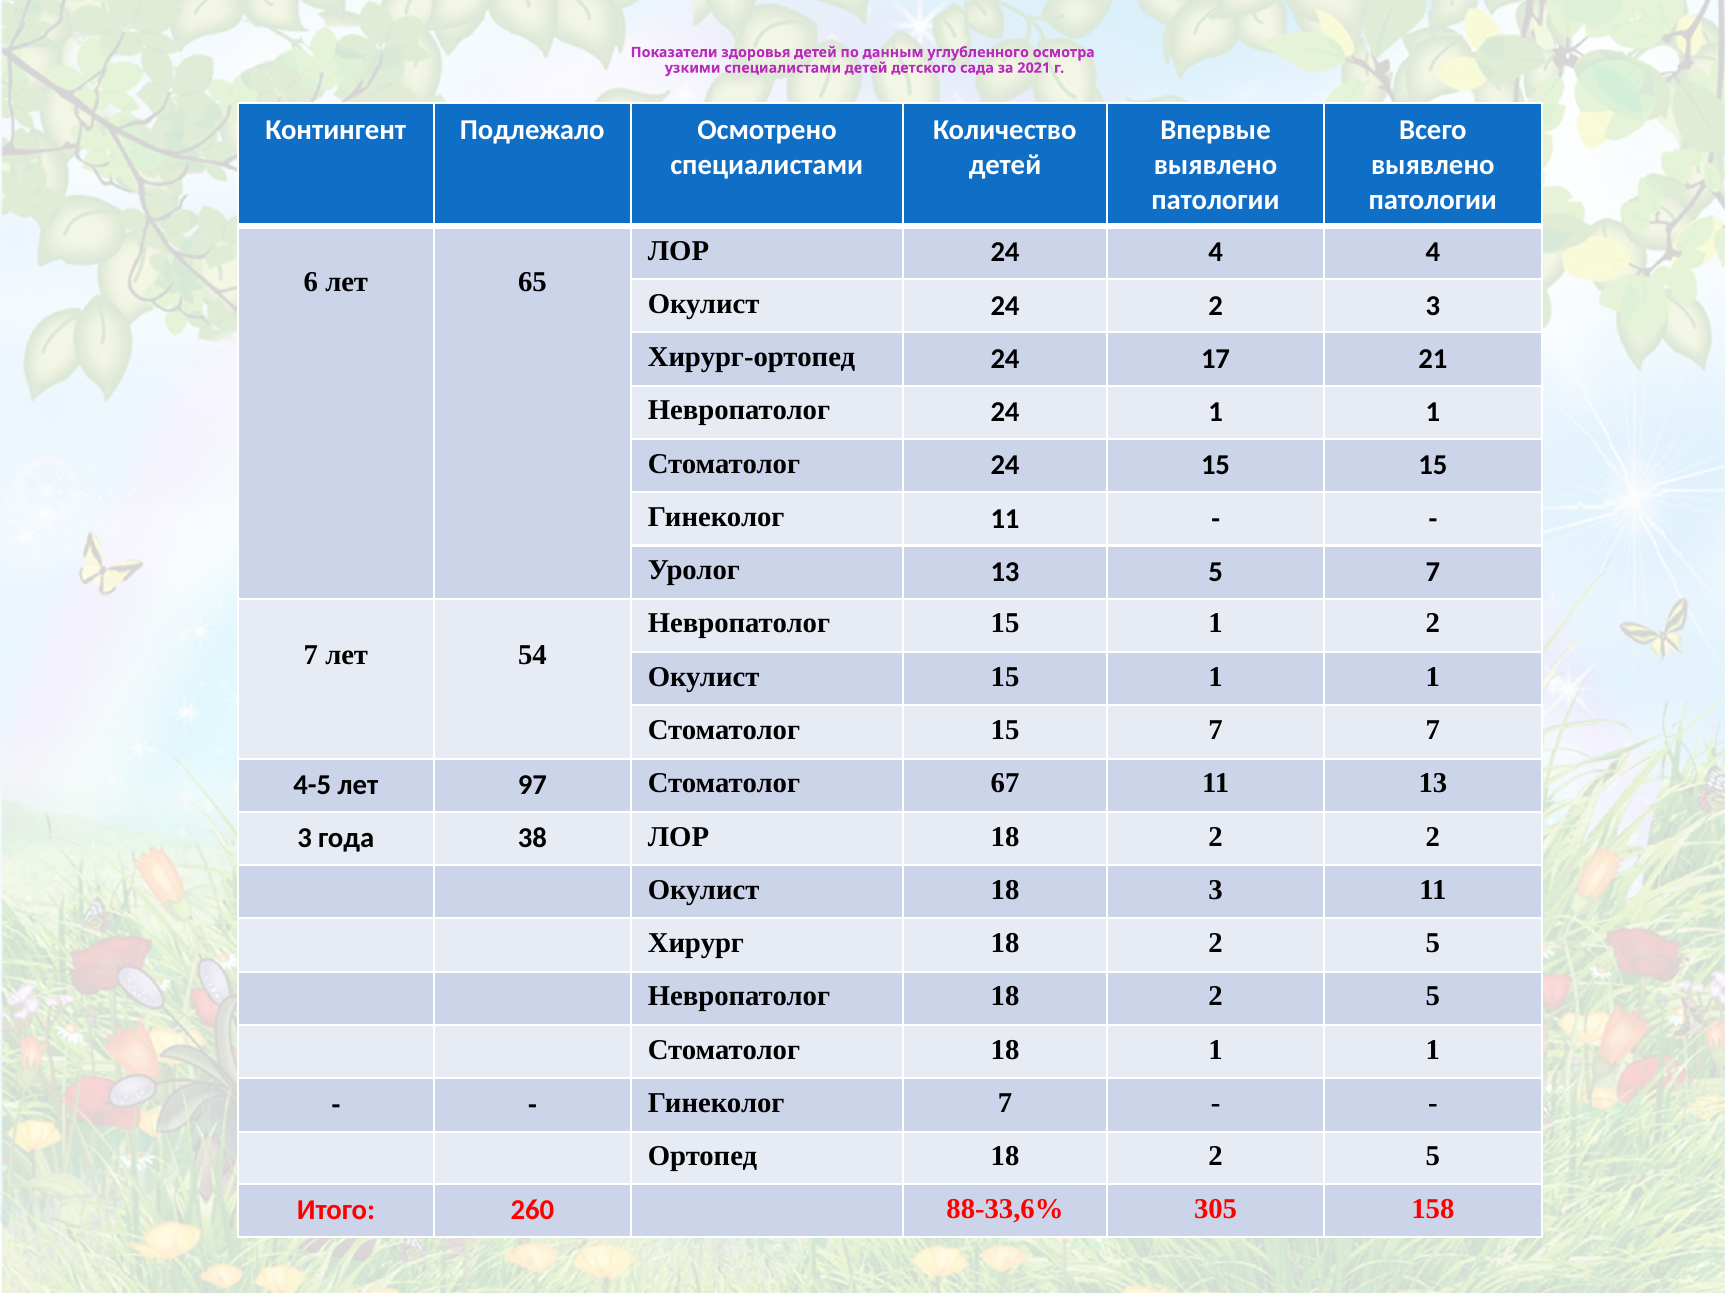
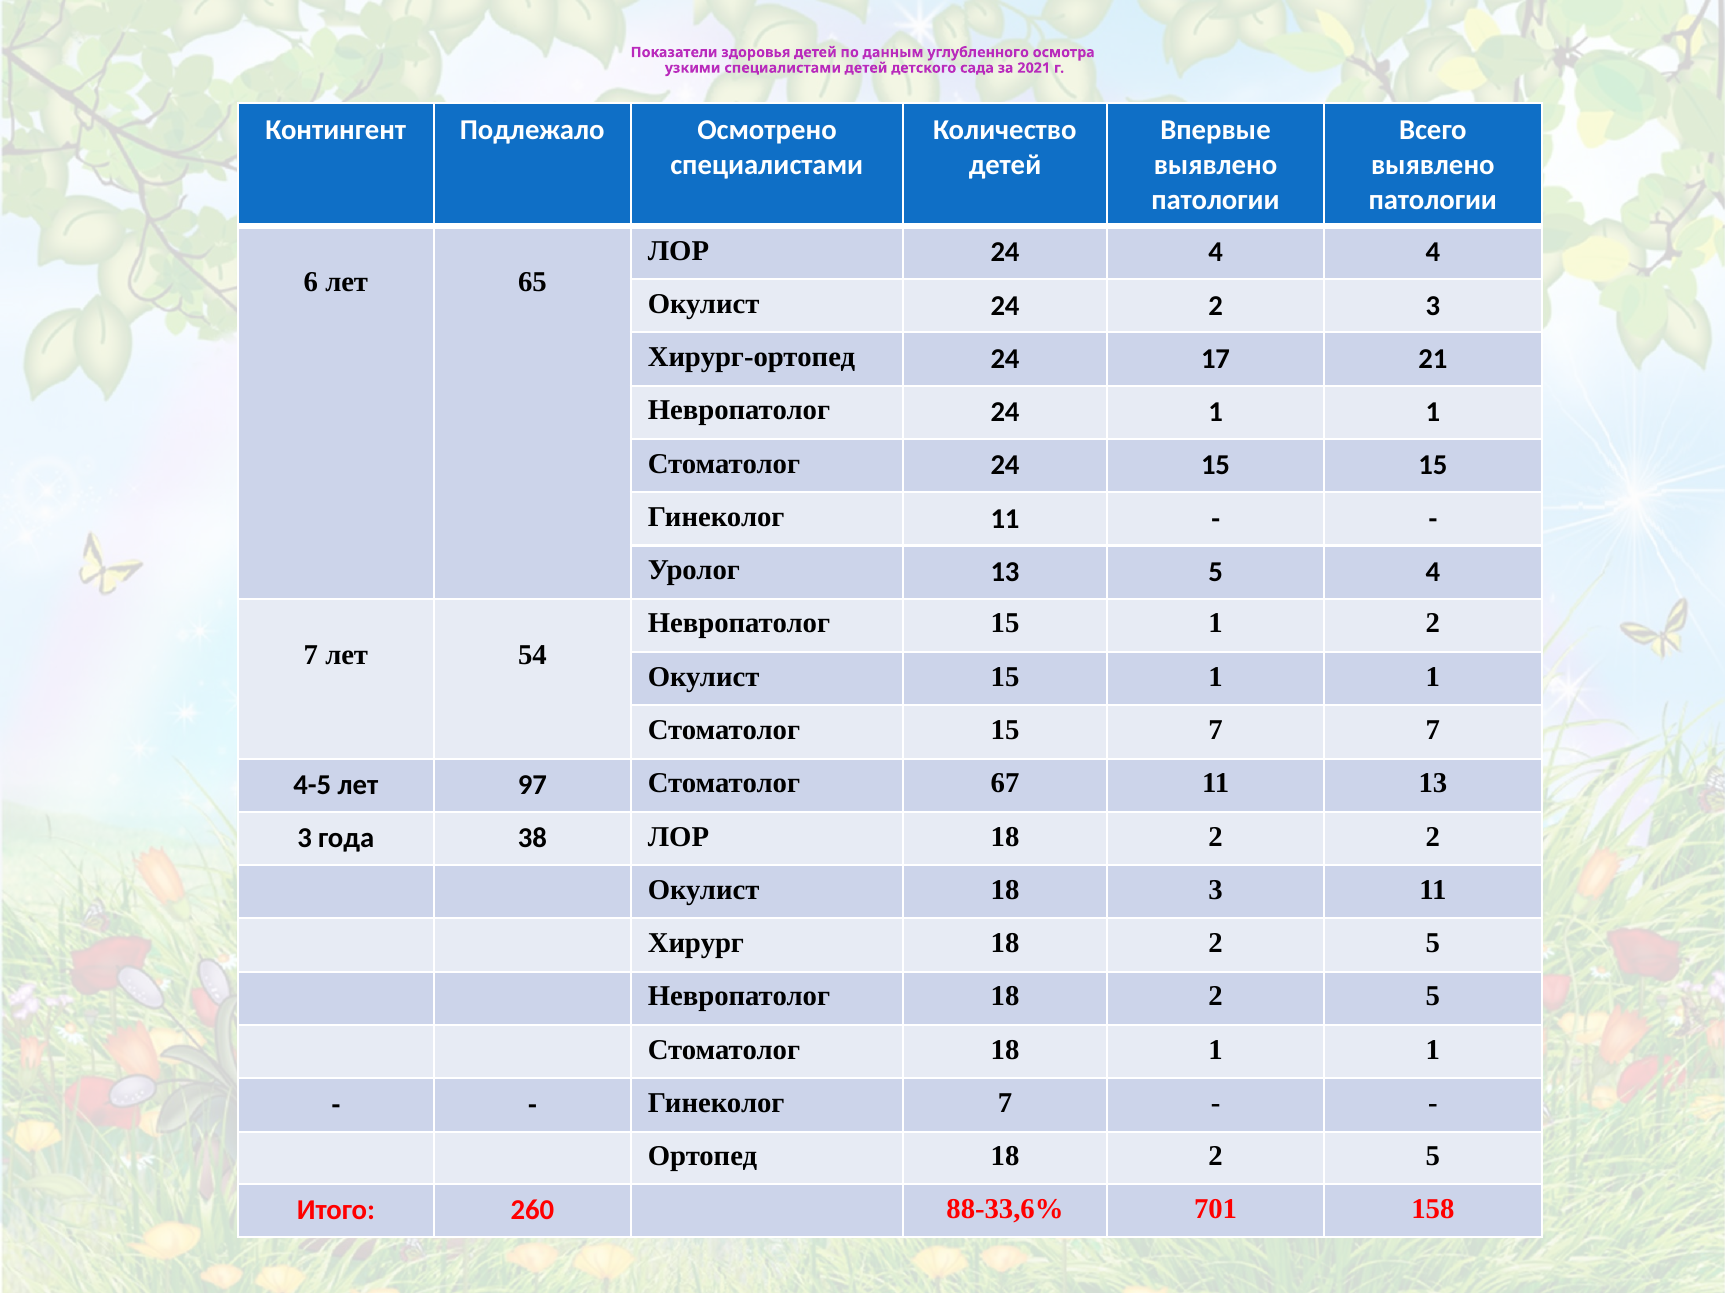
5 7: 7 -> 4
305: 305 -> 701
